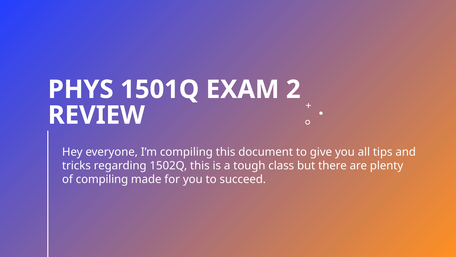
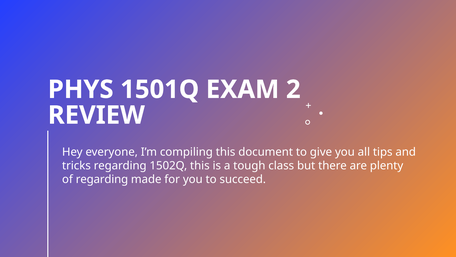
of compiling: compiling -> regarding
